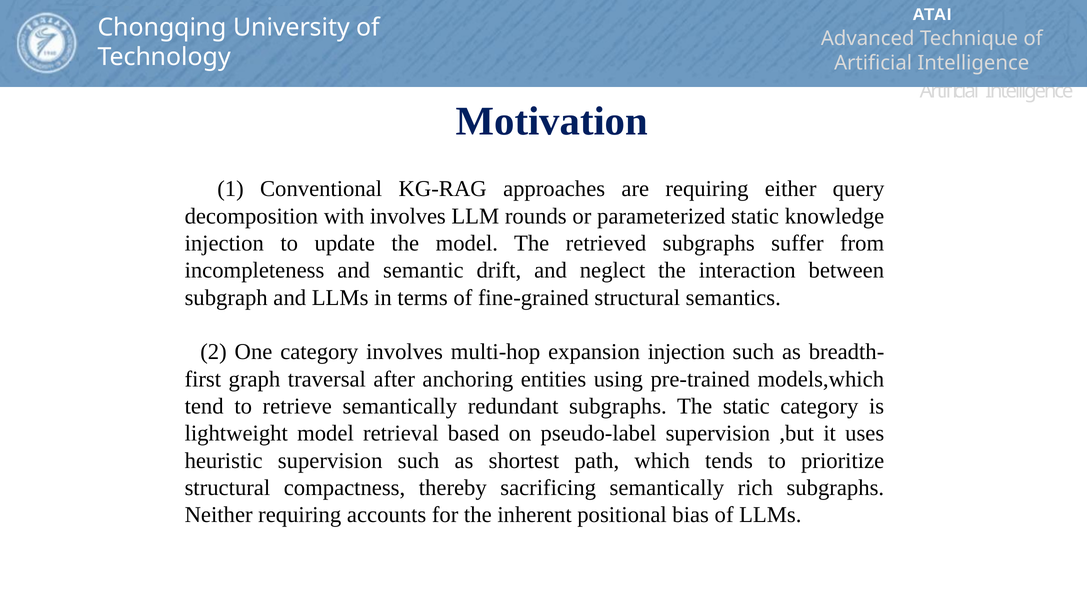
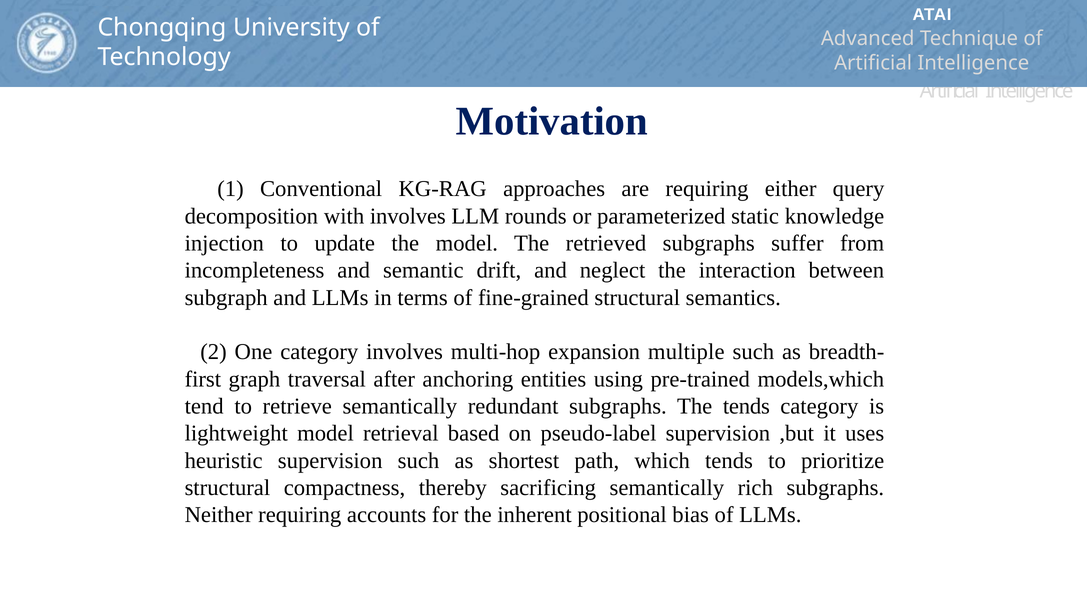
expansion injection: injection -> multiple
The static: static -> tends
